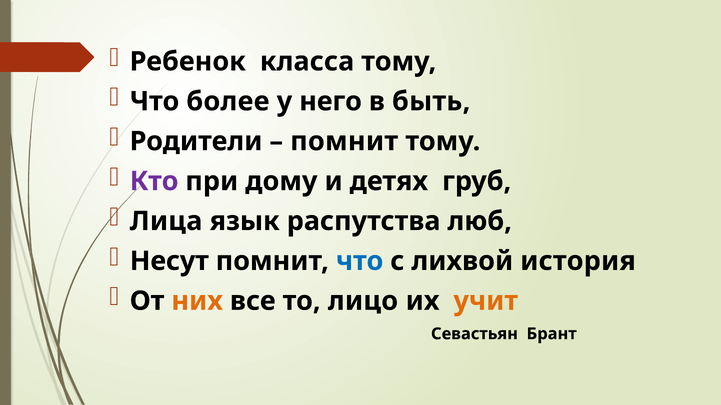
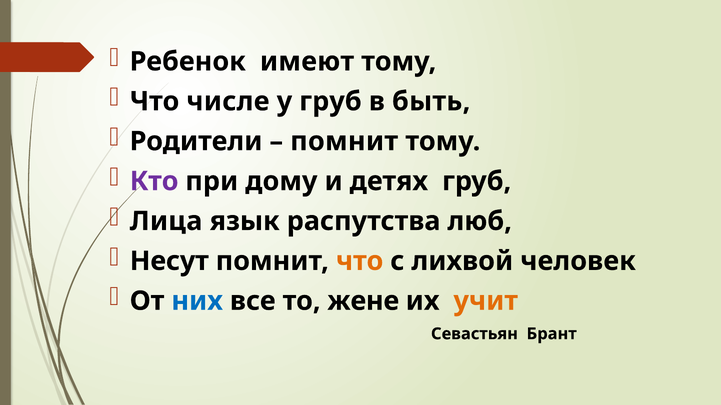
класса: класса -> имеют
более: более -> числе
у него: него -> груб
что at (360, 261) colour: blue -> orange
история: история -> человек
них colour: orange -> blue
лицо: лицо -> жене
